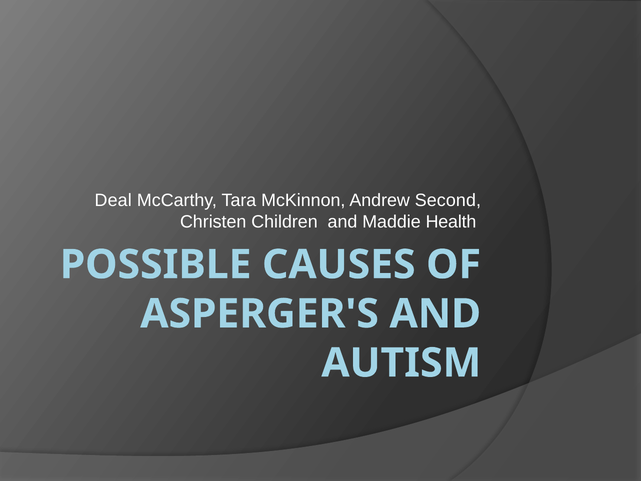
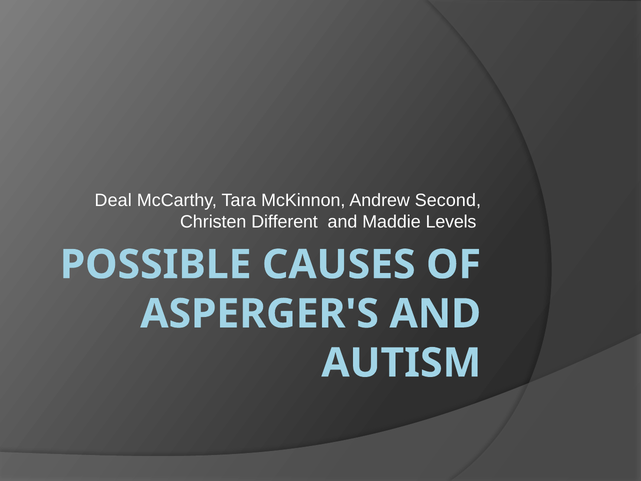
Children: Children -> Different
Health: Health -> Levels
